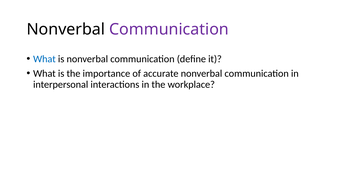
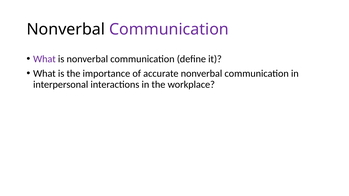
What at (44, 59) colour: blue -> purple
